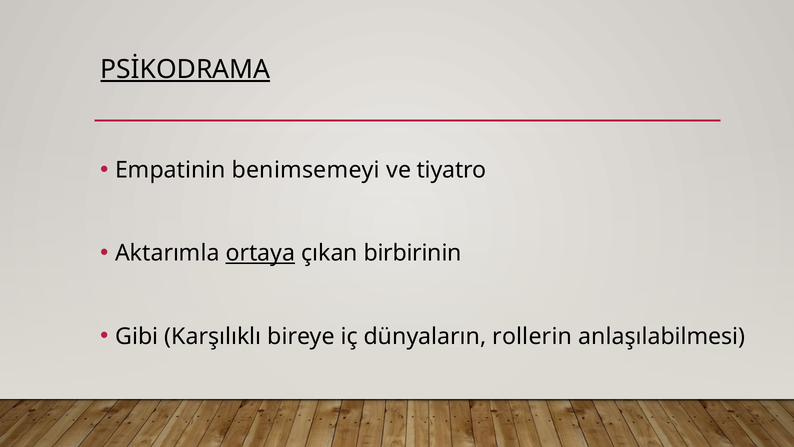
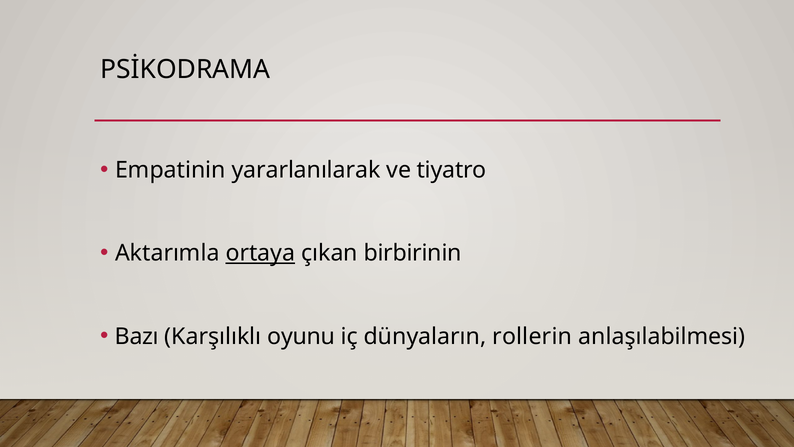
PSİKODRAMA underline: present -> none
benimsemeyi: benimsemeyi -> yararlanılarak
Gibi: Gibi -> Bazı
bireye: bireye -> oyunu
